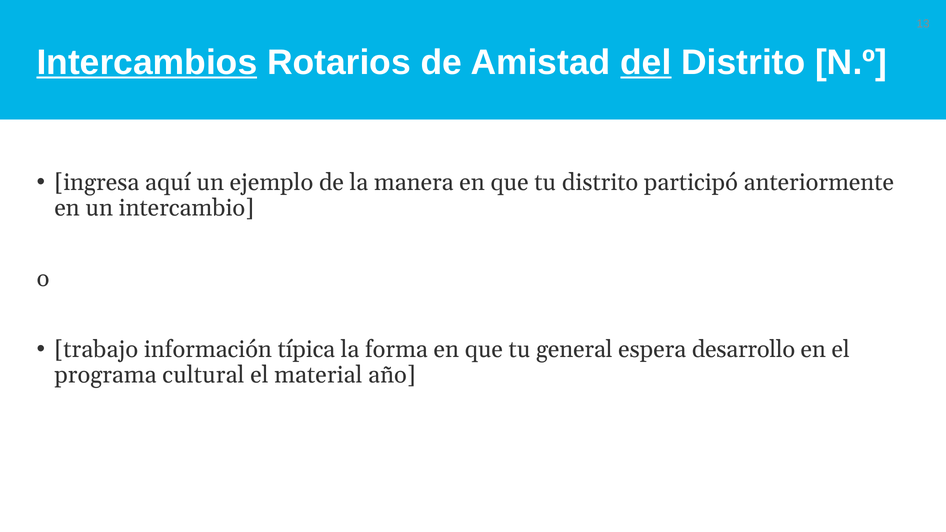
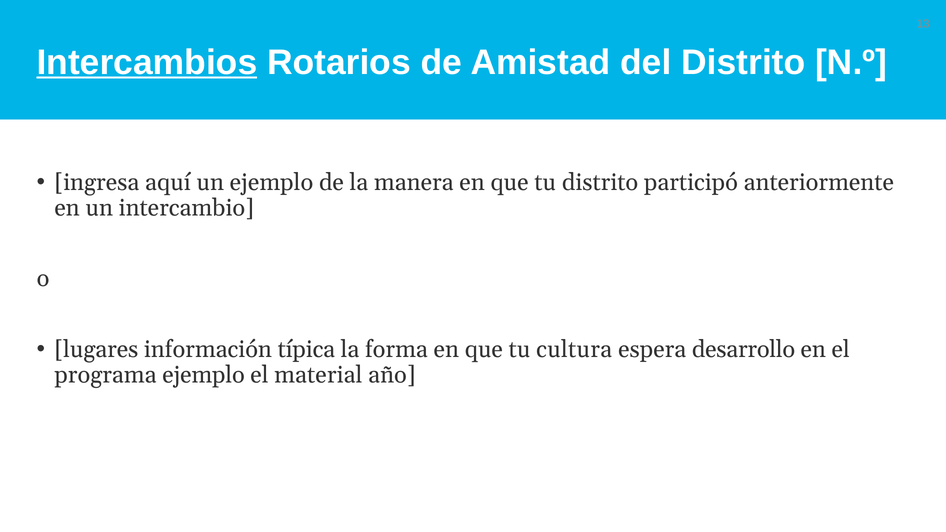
del underline: present -> none
trabajo: trabajo -> lugares
general: general -> cultura
programa cultural: cultural -> ejemplo
